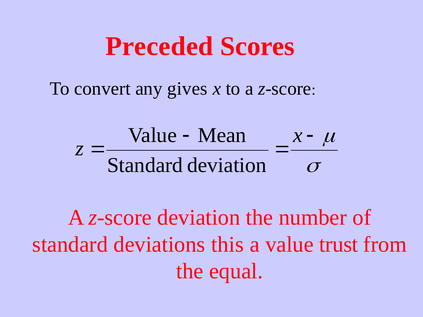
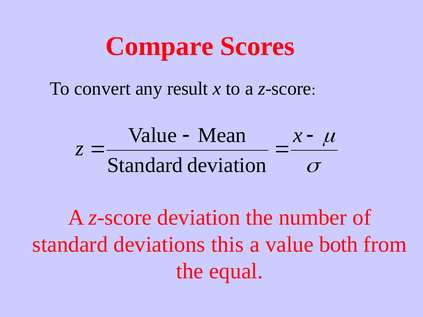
Preceded: Preceded -> Compare
gives: gives -> result
trust: trust -> both
